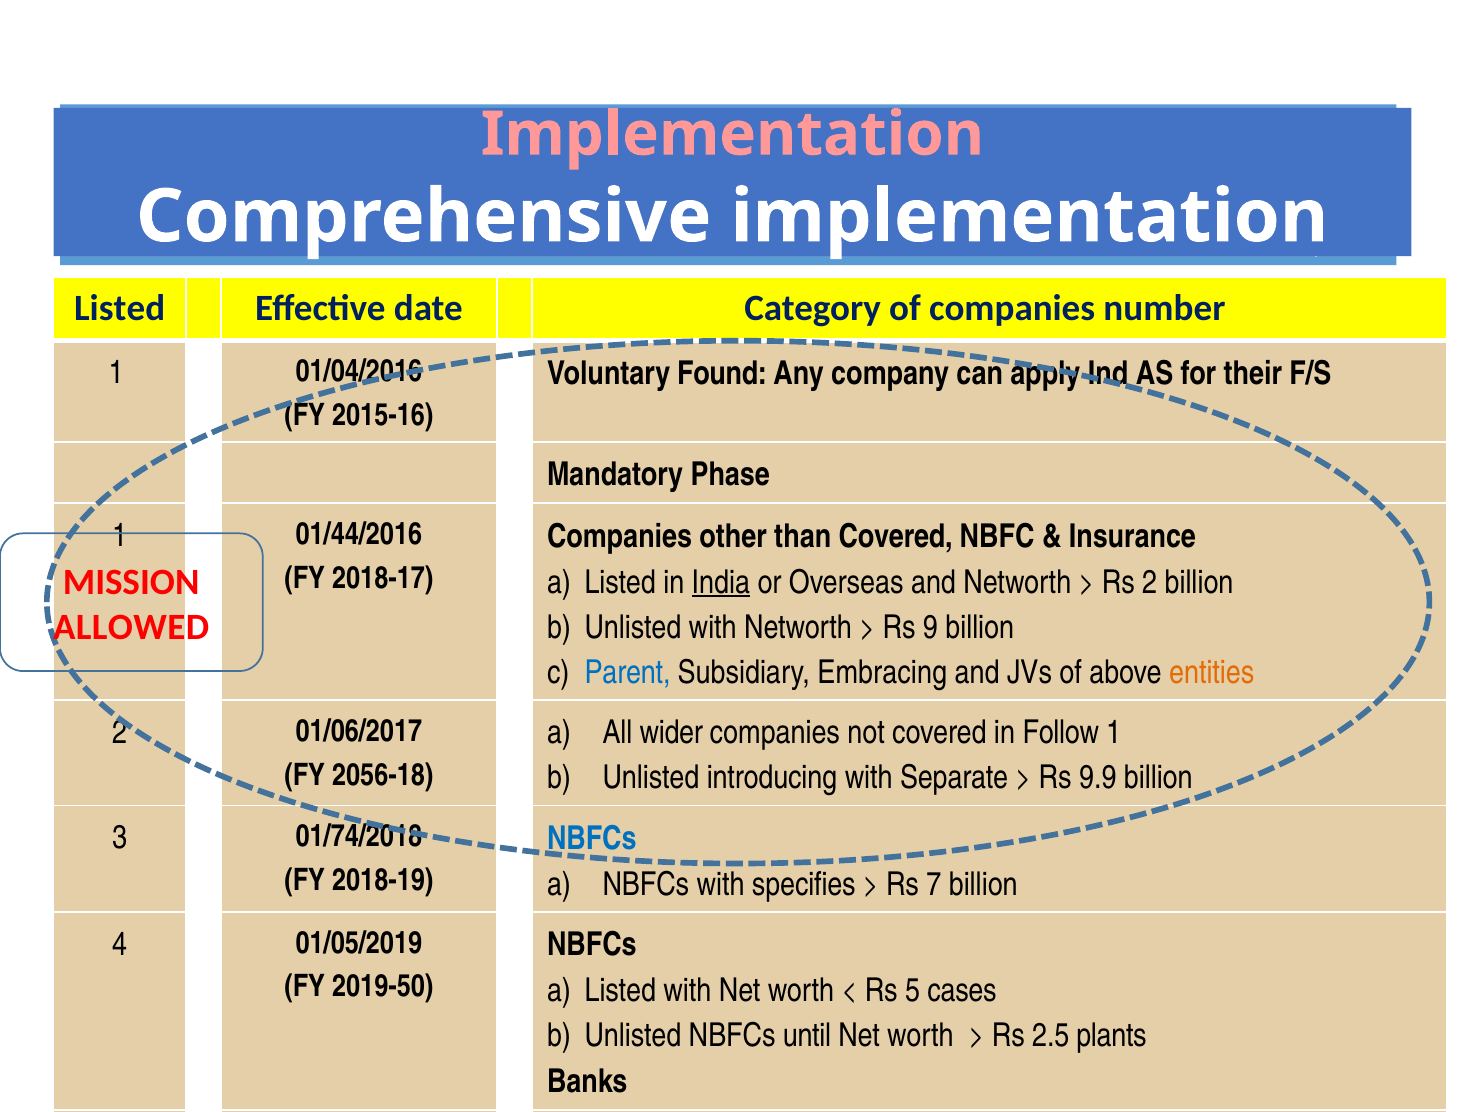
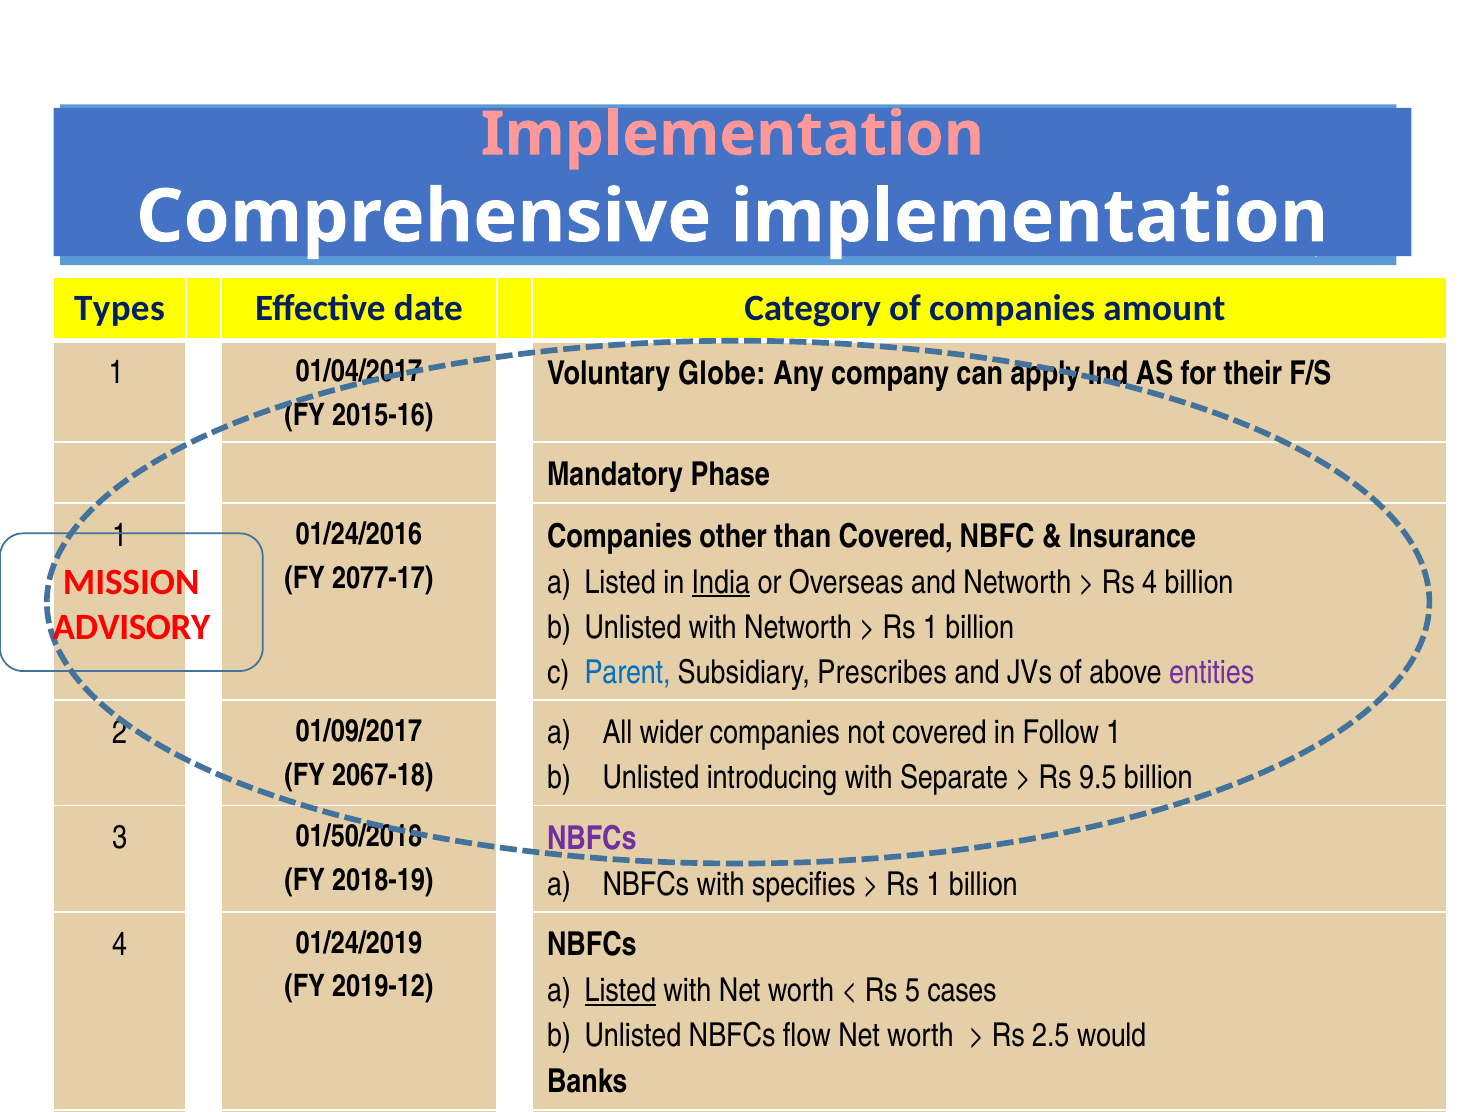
Listed at (120, 308): Listed -> Types
number: number -> amount
01/04/2016: 01/04/2016 -> 01/04/2017
Found: Found -> Globe
01/44/2016: 01/44/2016 -> 01/24/2016
2018-17: 2018-17 -> 2077-17
Rs 2: 2 -> 4
ALLOWED: ALLOWED -> ADVISORY
9 at (931, 628): 9 -> 1
Embracing: Embracing -> Prescribes
entities colour: orange -> purple
01/06/2017: 01/06/2017 -> 01/09/2017
2056-18: 2056-18 -> 2067-18
9.9: 9.9 -> 9.5
01/74/2018: 01/74/2018 -> 01/50/2018
NBFCs at (592, 839) colour: blue -> purple
7 at (934, 885): 7 -> 1
01/05/2019: 01/05/2019 -> 01/24/2019
2019-50: 2019-50 -> 2019-12
Listed at (620, 991) underline: none -> present
until: until -> flow
plants: plants -> would
